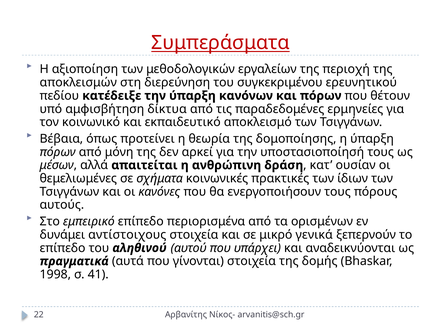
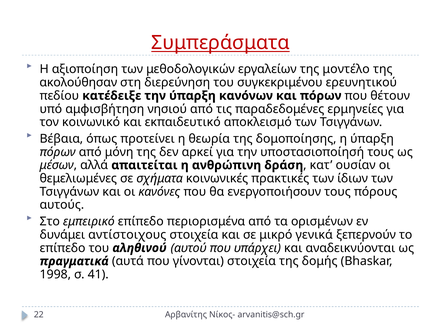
περιοχή: περιοχή -> μοντέλο
αποκλεισμών: αποκλεισμών -> ακολούθησαν
δίκτυα: δίκτυα -> νησιού
